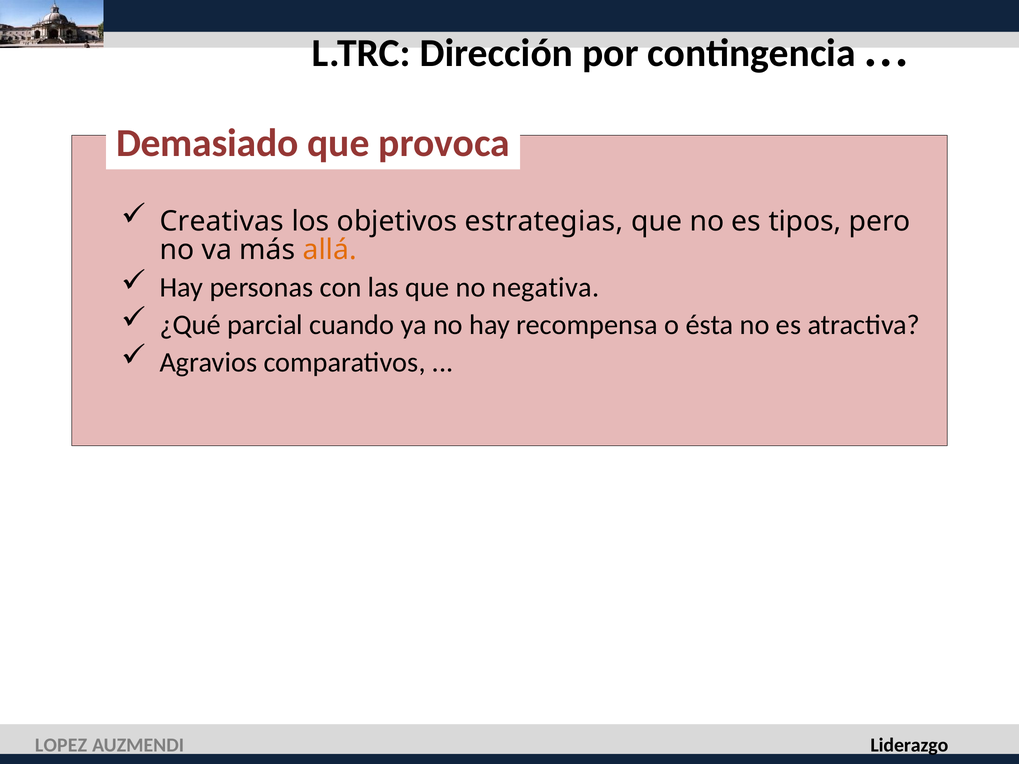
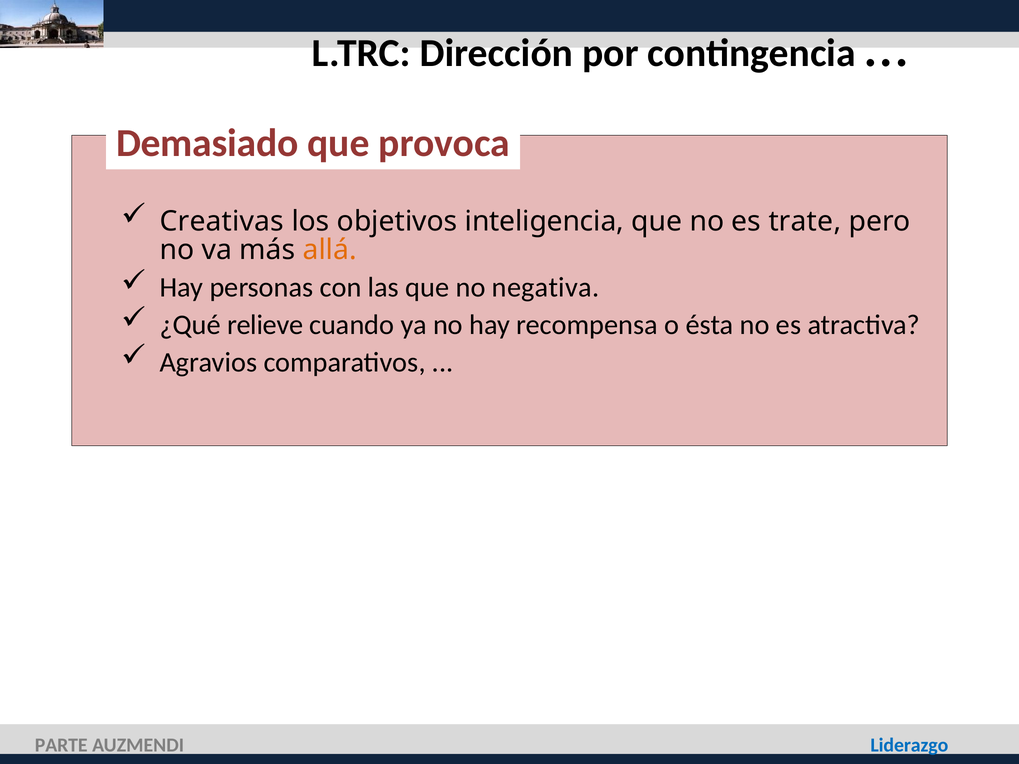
estrategias: estrategias -> inteligencia
tipos: tipos -> trate
parcial: parcial -> relieve
LOPEZ: LOPEZ -> PARTE
Liderazgo colour: black -> blue
